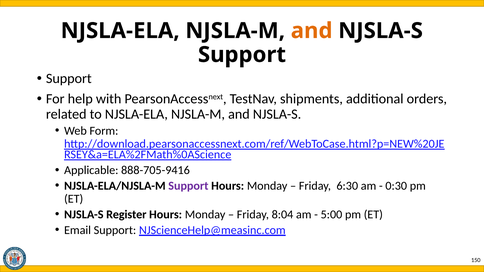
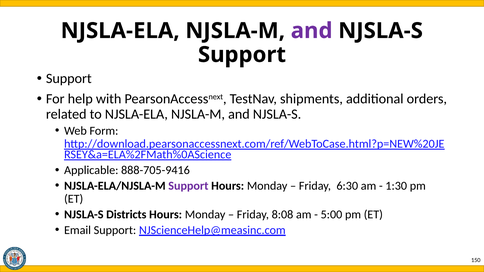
and at (312, 31) colour: orange -> purple
0:30: 0:30 -> 1:30
Register: Register -> Districts
8:04: 8:04 -> 8:08
